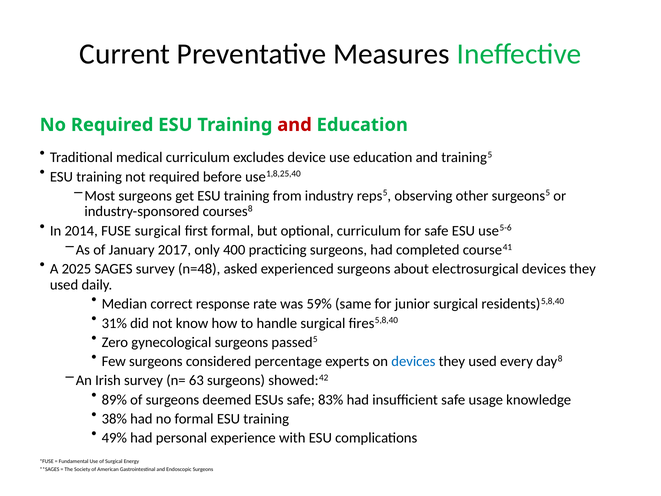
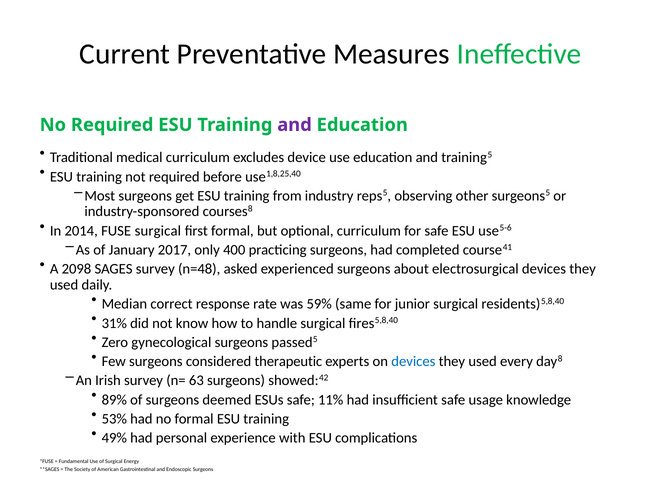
and at (294, 125) colour: red -> purple
2025: 2025 -> 2098
percentage: percentage -> therapeutic
83%: 83% -> 11%
38%: 38% -> 53%
